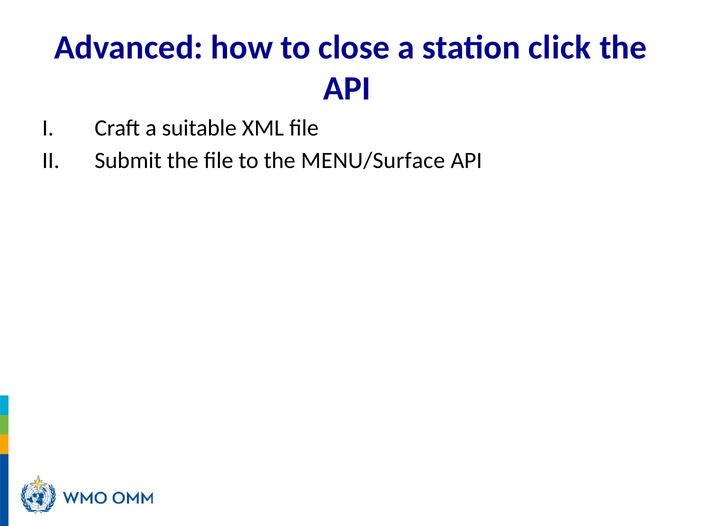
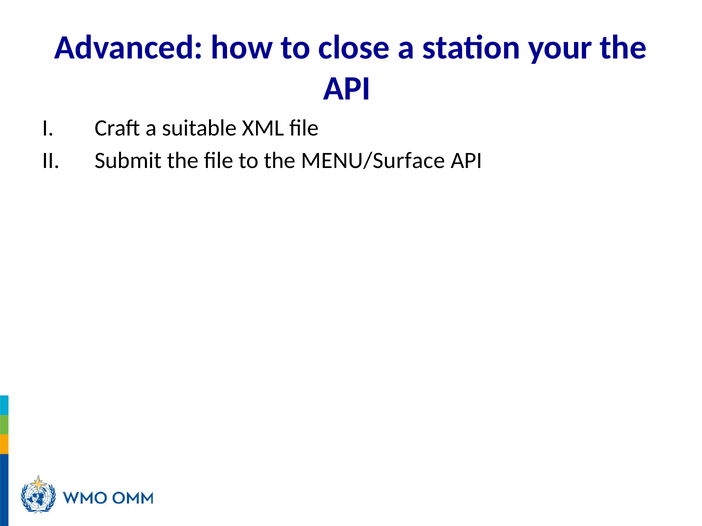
click: click -> your
